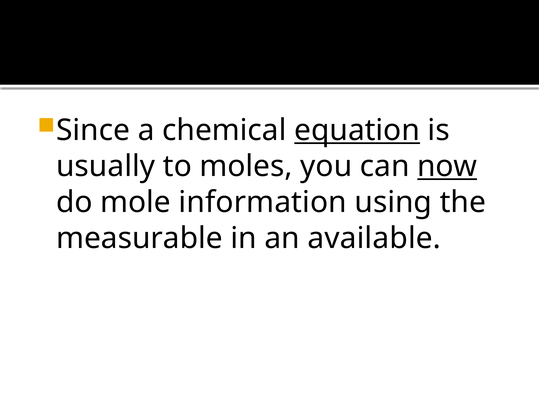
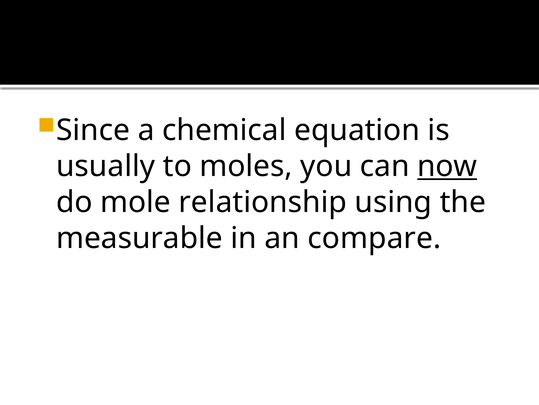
equation underline: present -> none
information: information -> relationship
available: available -> compare
